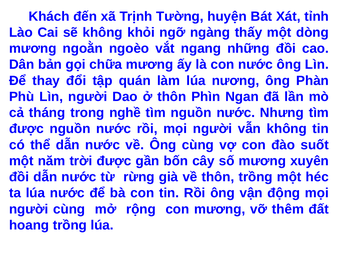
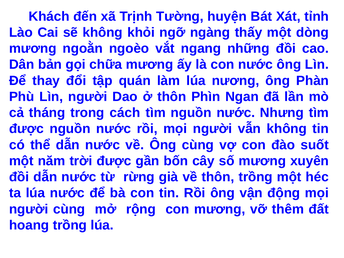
nghề: nghề -> cách
